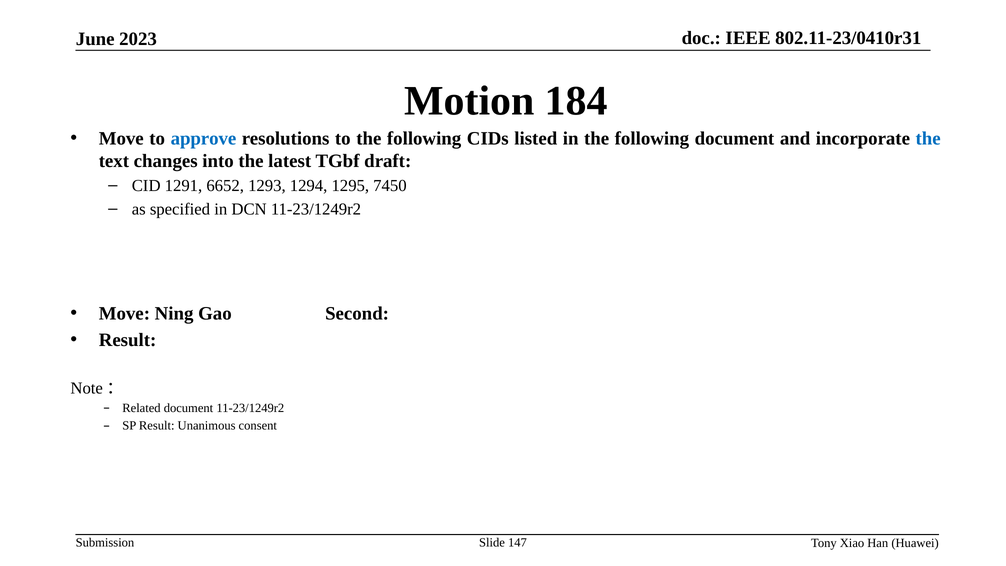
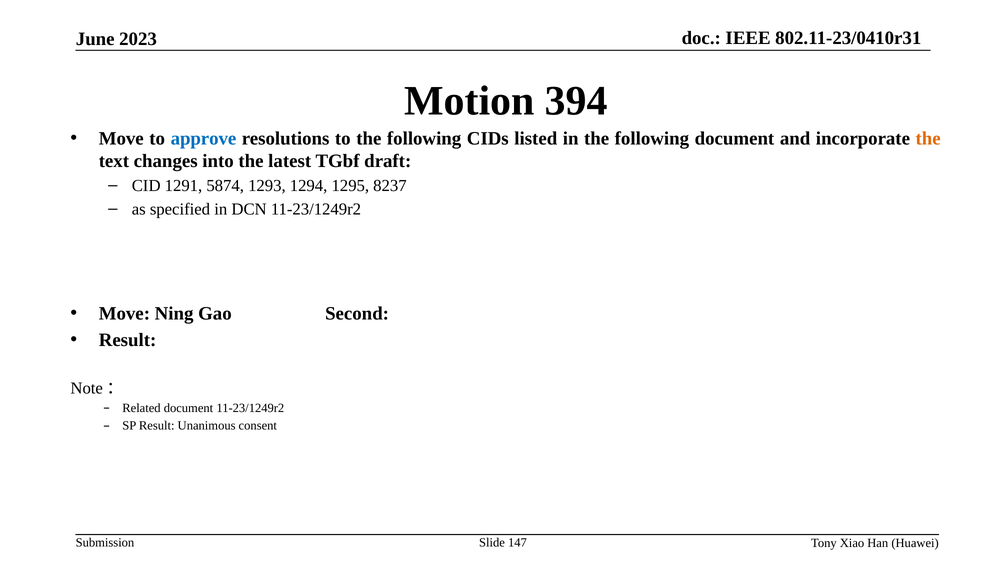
184: 184 -> 394
the at (928, 138) colour: blue -> orange
6652: 6652 -> 5874
7450: 7450 -> 8237
